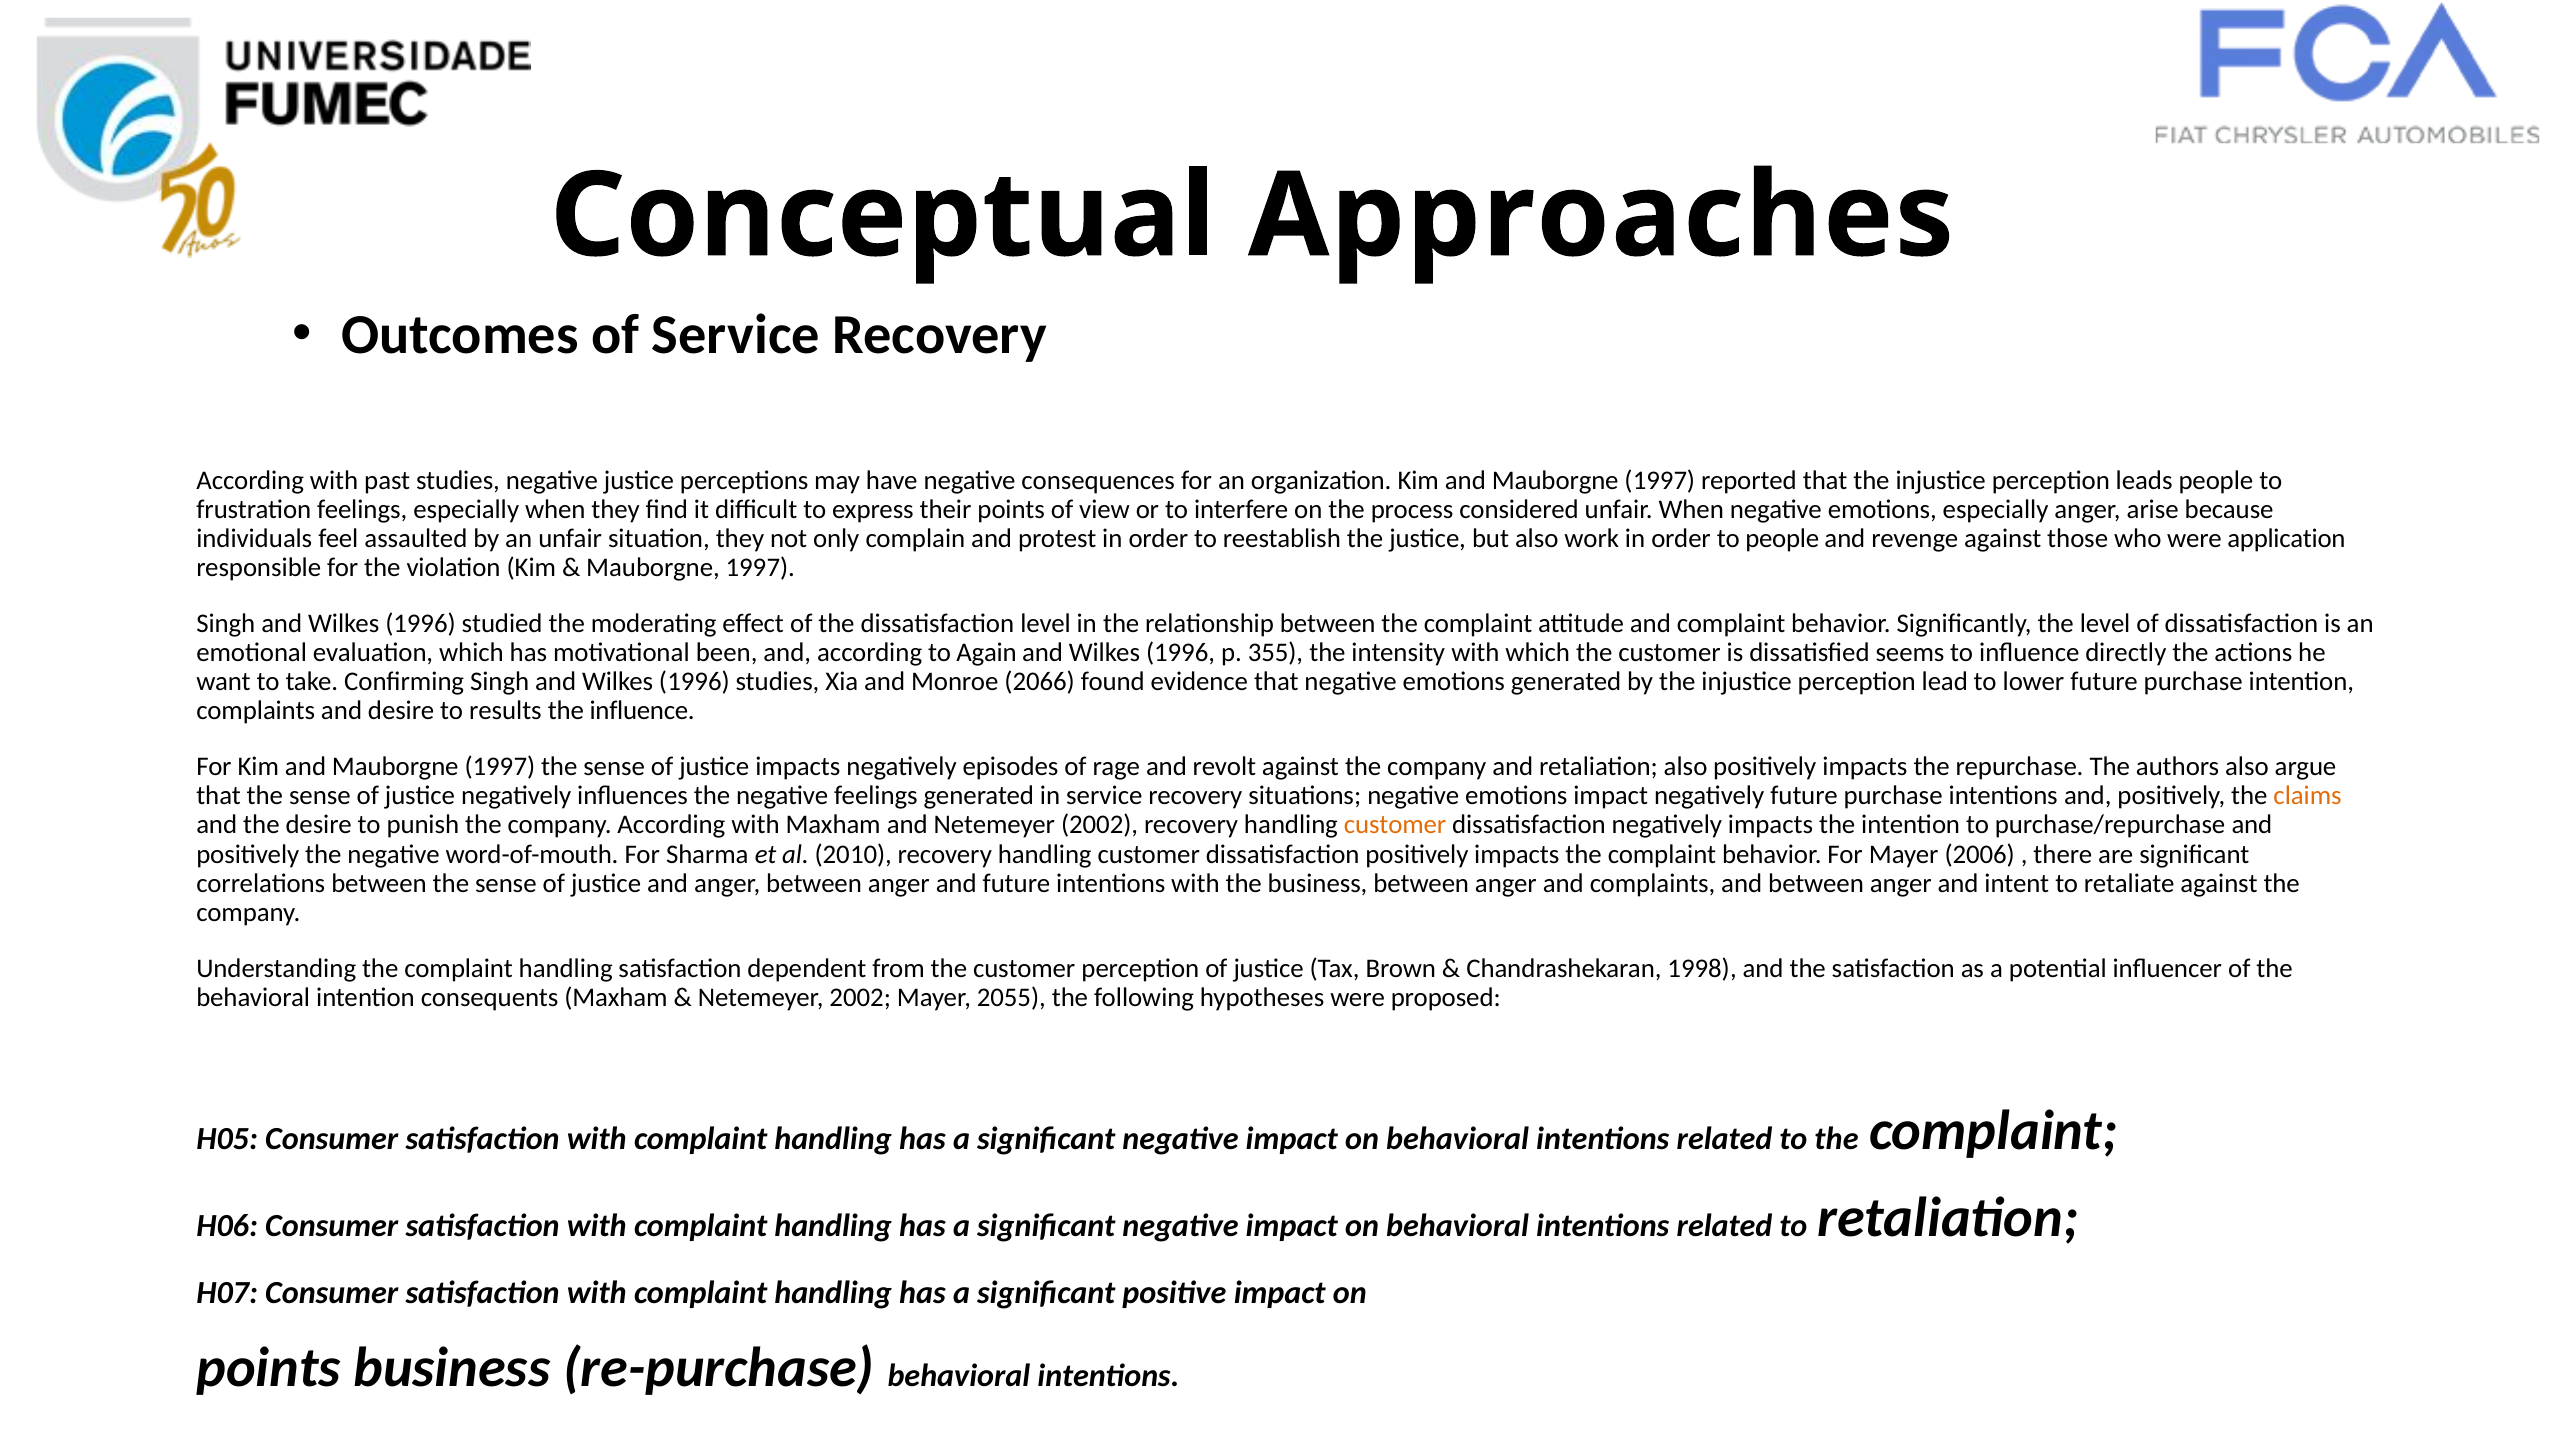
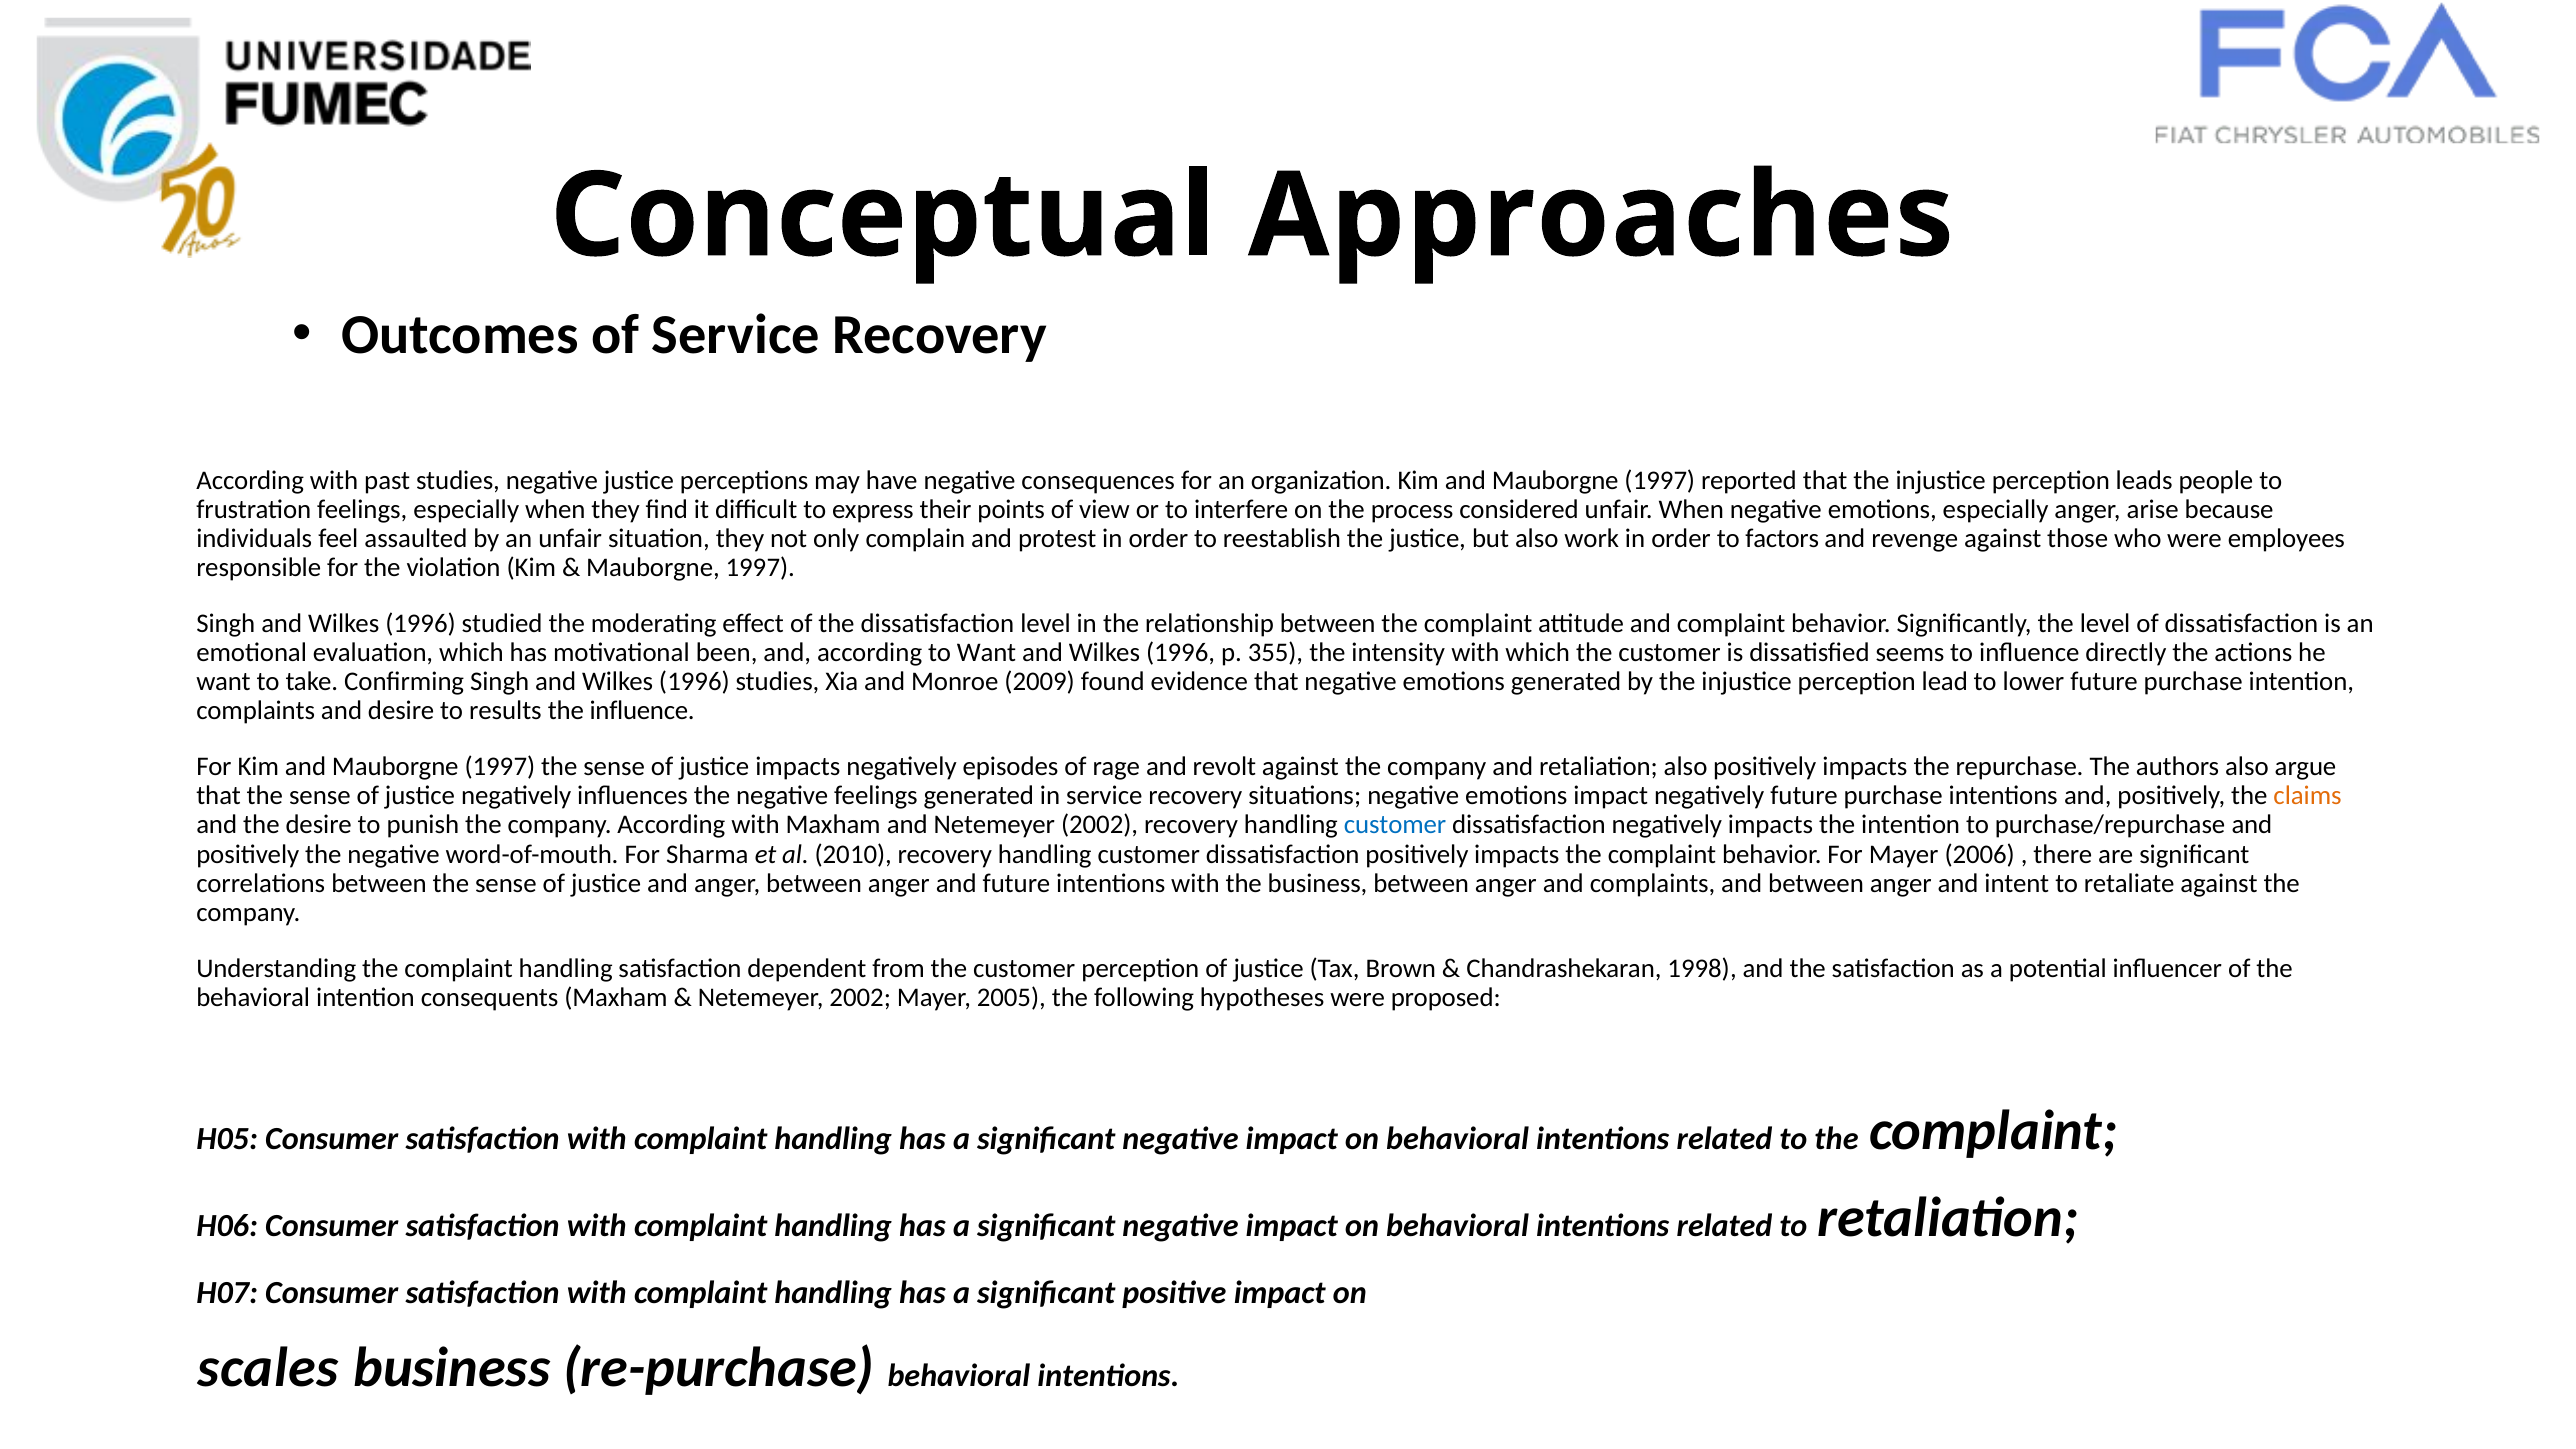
to people: people -> factors
application: application -> employees
to Again: Again -> Want
2066: 2066 -> 2009
customer at (1395, 825) colour: orange -> blue
2055: 2055 -> 2005
points at (269, 1367): points -> scales
